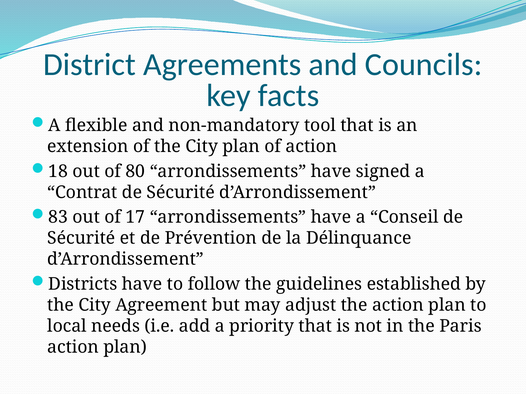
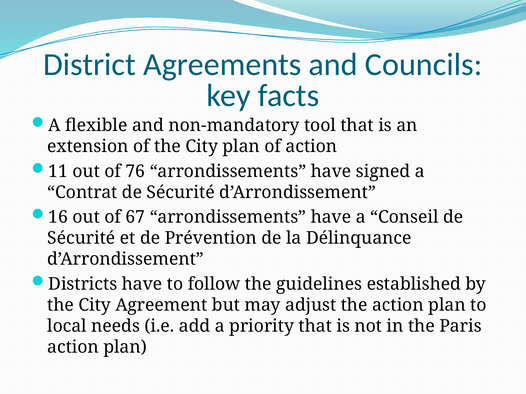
18: 18 -> 11
80: 80 -> 76
83: 83 -> 16
17: 17 -> 67
